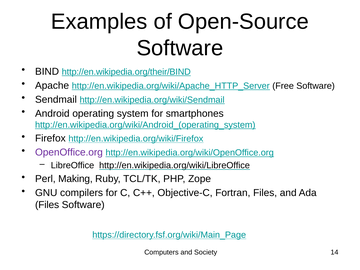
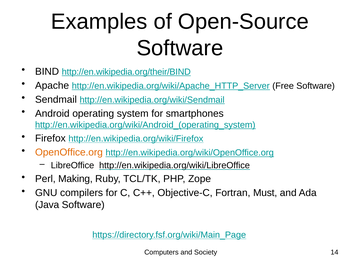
OpenOffice.org colour: purple -> orange
Fortran Files: Files -> Must
Files at (47, 205): Files -> Java
